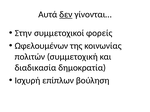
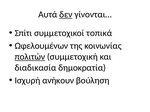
Στην: Στην -> Σπίτι
φορείς: φορείς -> τοπικά
πολιτών underline: none -> present
επίπλων: επίπλων -> ανήκουν
